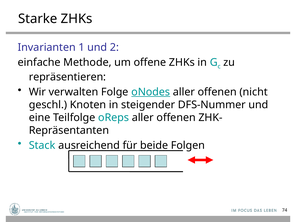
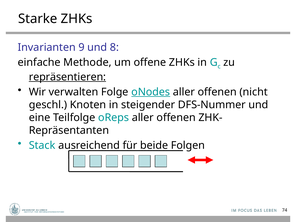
1: 1 -> 9
2: 2 -> 8
repräsentieren underline: none -> present
